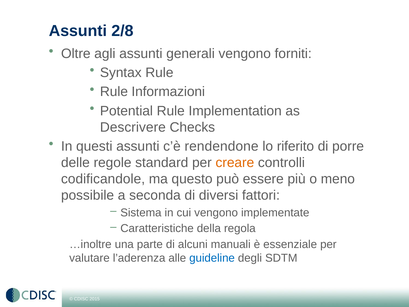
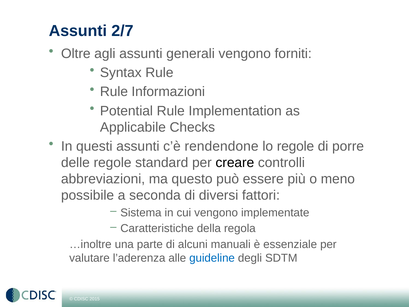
2/8: 2/8 -> 2/7
Descrivere: Descrivere -> Applicabile
lo riferito: riferito -> regole
creare colour: orange -> black
codificandole: codificandole -> abbreviazioni
